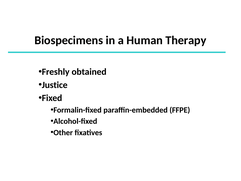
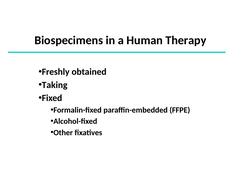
Justice: Justice -> Taking
